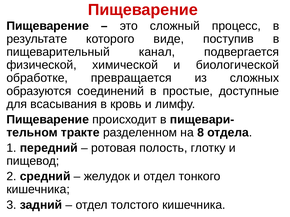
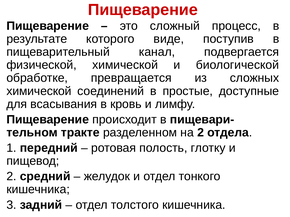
образуются at (39, 91): образуются -> химической
на 8: 8 -> 2
